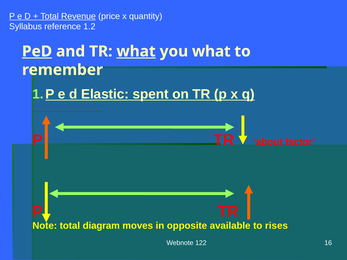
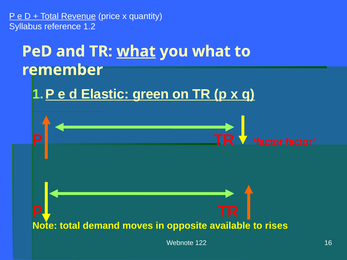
PeD underline: present -> none
spent: spent -> green
TR about: about -> factor
diagram: diagram -> demand
